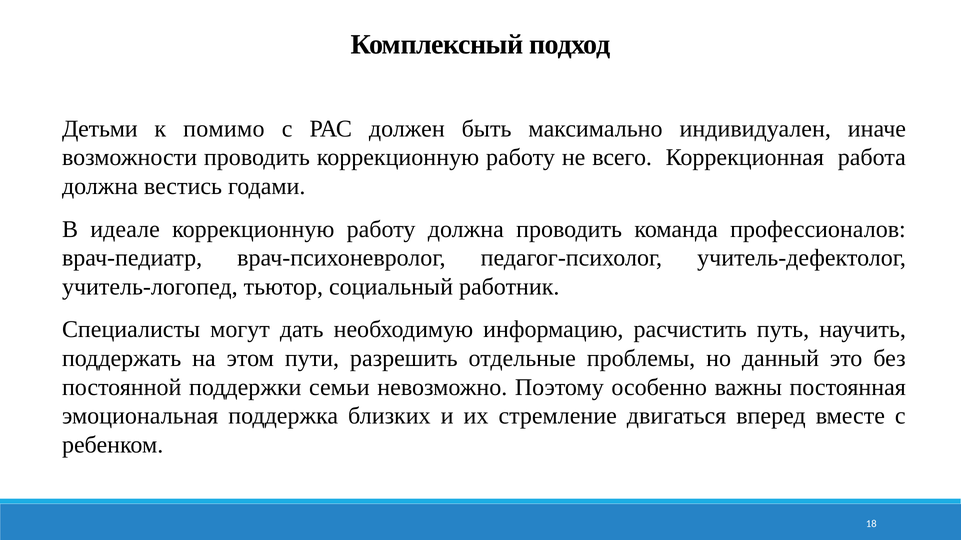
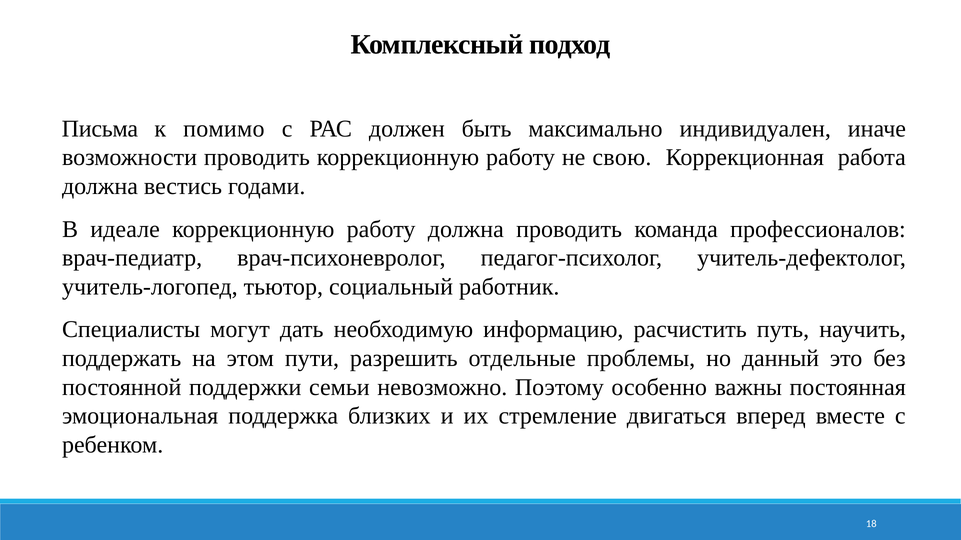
Детьми: Детьми -> Письма
всего: всего -> свою
